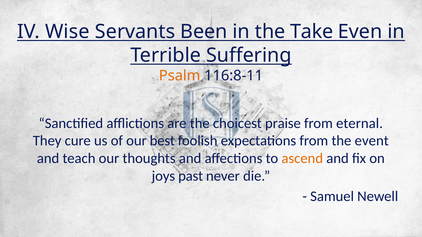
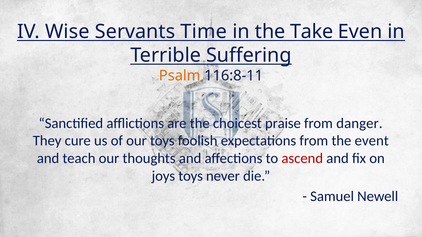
Been: Been -> Time
eternal: eternal -> danger
our best: best -> toys
ascend colour: orange -> red
joys past: past -> toys
